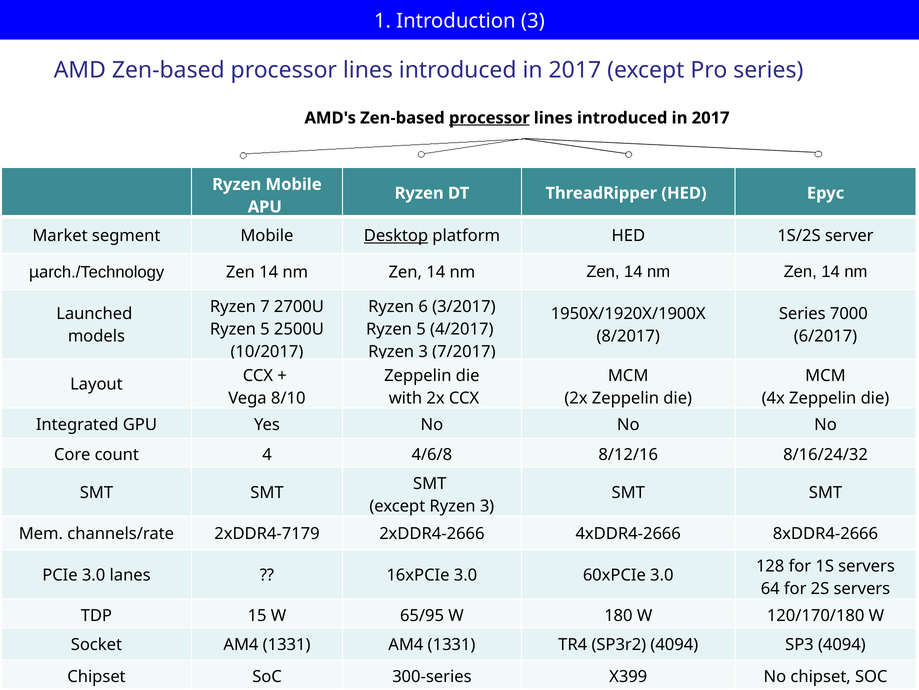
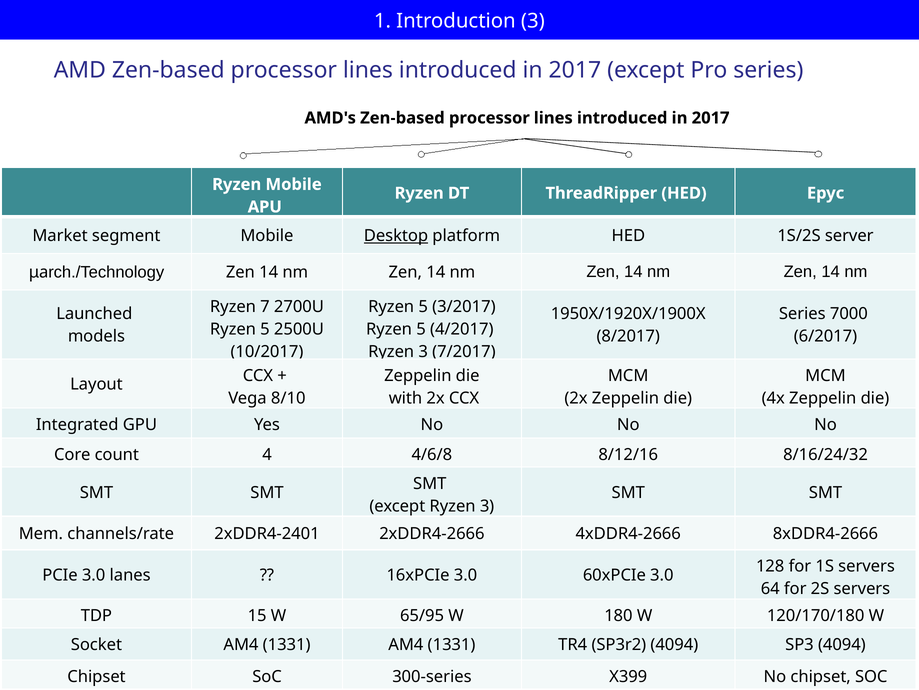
processor at (489, 118) underline: present -> none
6 at (423, 306): 6 -> 5
2xDDR4-7179: 2xDDR4-7179 -> 2xDDR4-2401
